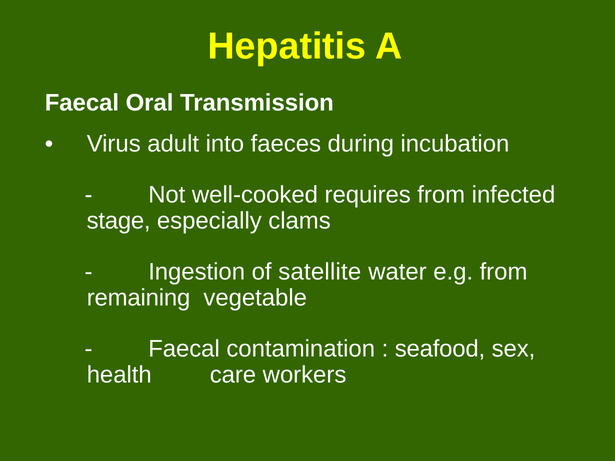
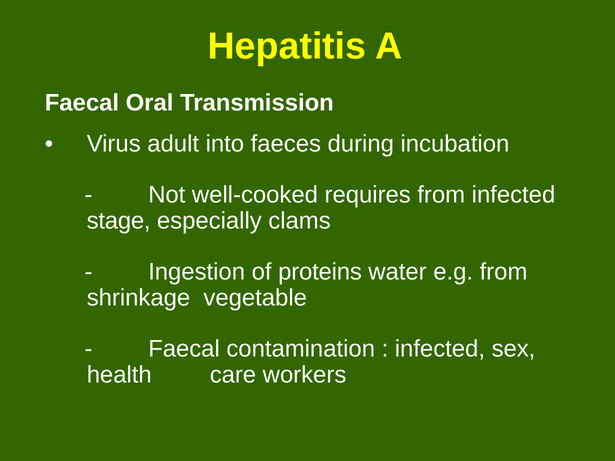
satellite: satellite -> proteins
remaining: remaining -> shrinkage
seafood at (440, 349): seafood -> infected
